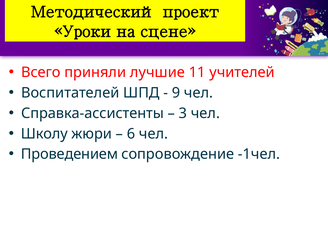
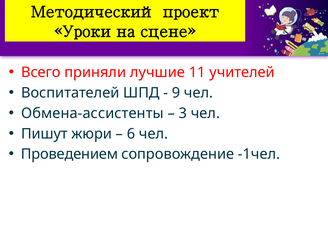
Справка-ассистенты: Справка-ассистенты -> Обмена-ассистенты
Школу: Школу -> Пишут
